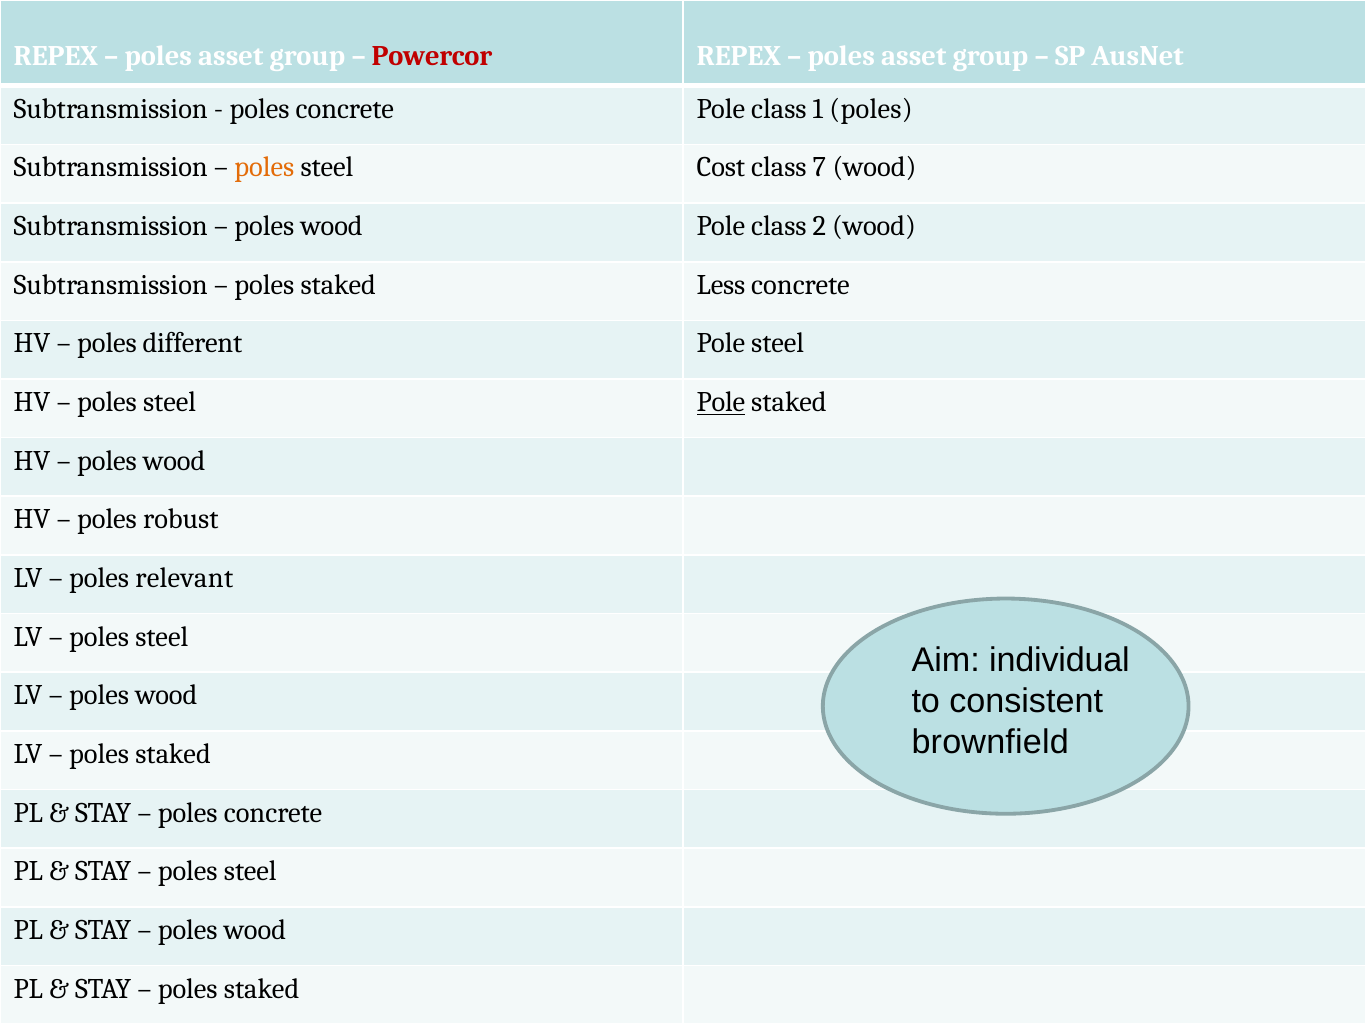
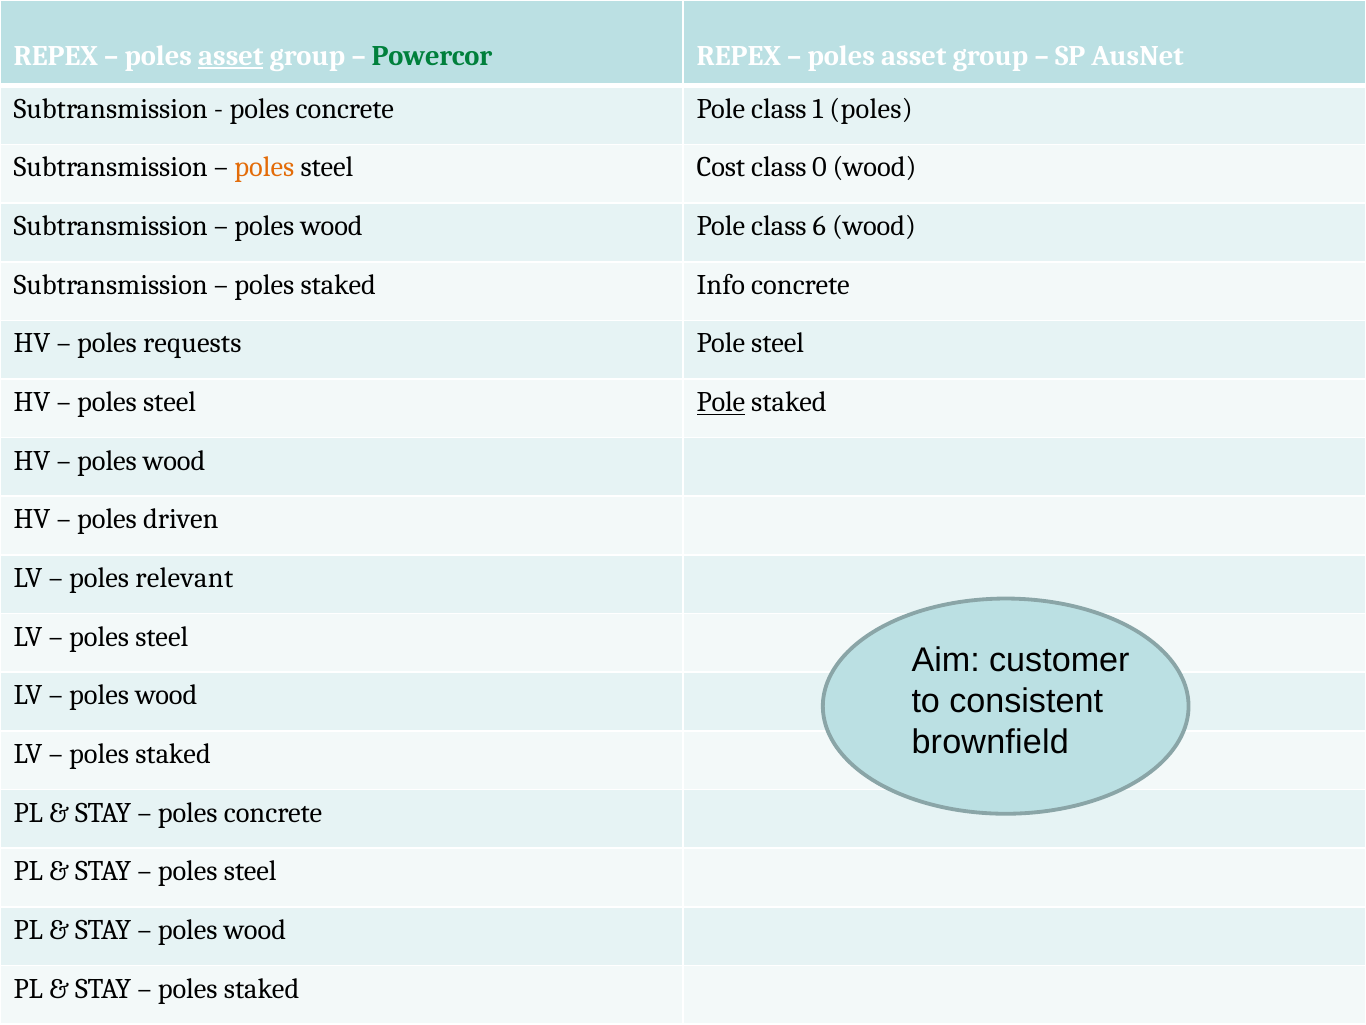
asset at (231, 56) underline: none -> present
Powercor colour: red -> green
7: 7 -> 0
2: 2 -> 6
Less: Less -> Info
different: different -> requests
robust: robust -> driven
individual: individual -> customer
